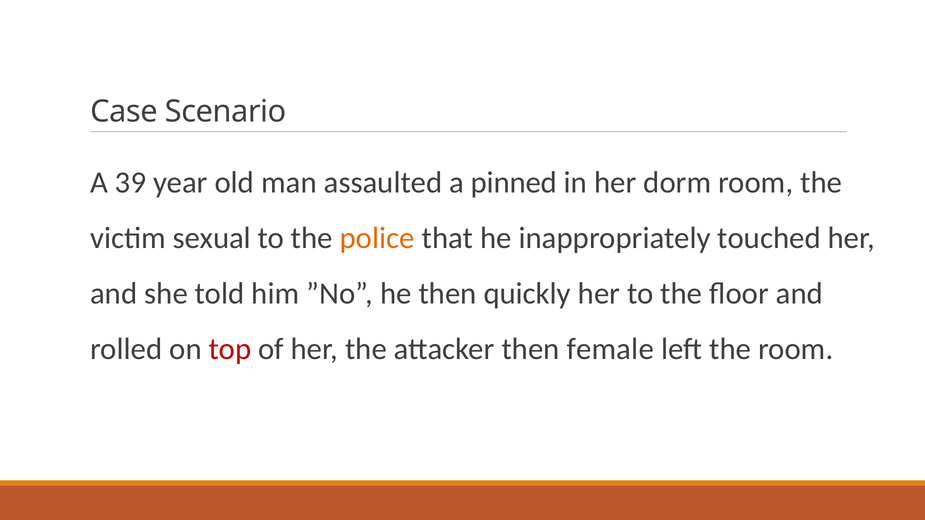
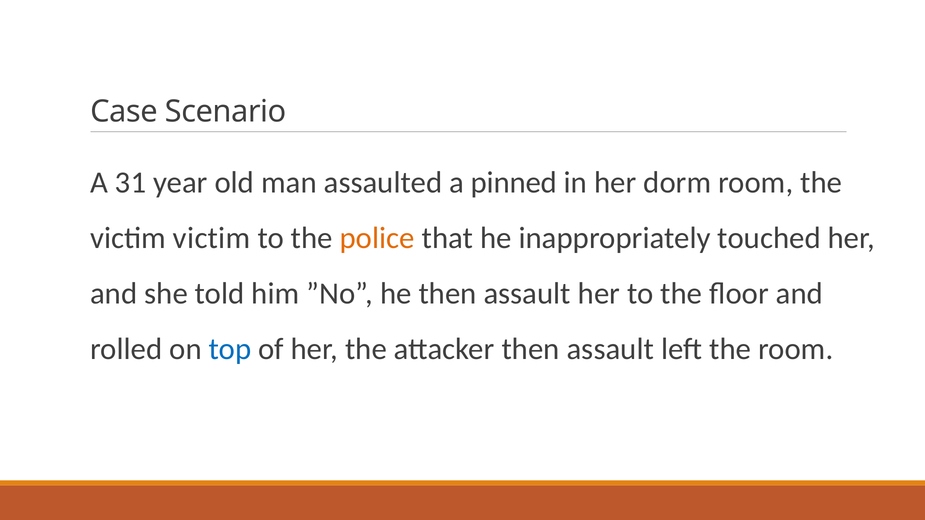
39: 39 -> 31
victim sexual: sexual -> victim
he then quickly: quickly -> assault
top colour: red -> blue
attacker then female: female -> assault
